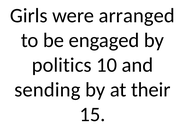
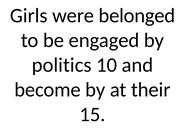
arranged: arranged -> belonged
sending: sending -> become
